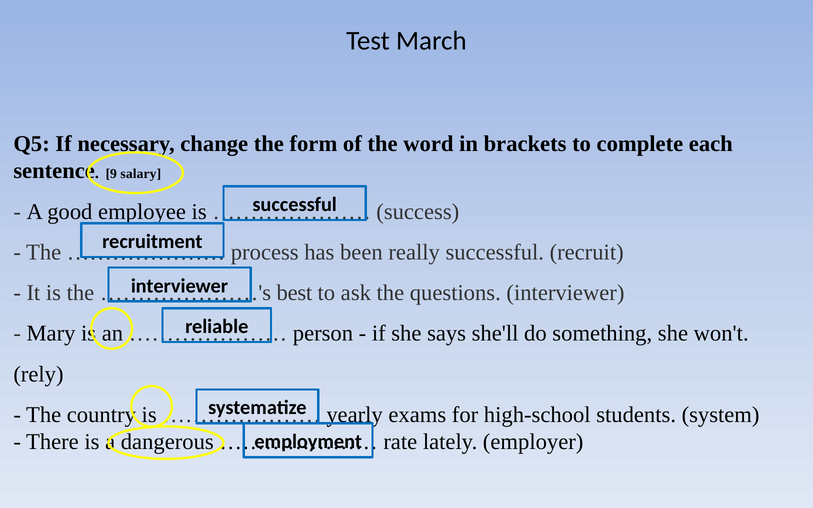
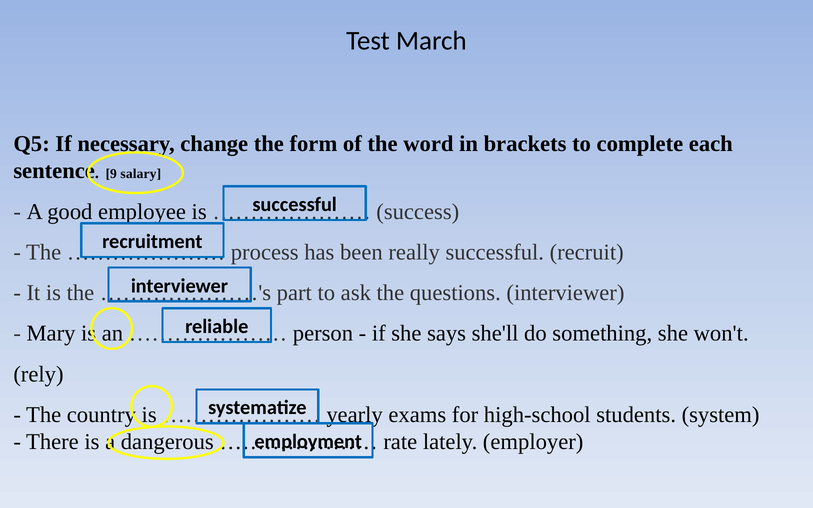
best: best -> part
